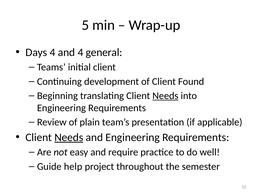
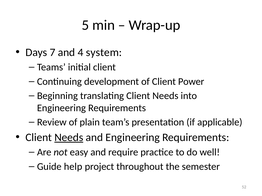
Days 4: 4 -> 7
general: general -> system
Found: Found -> Power
Needs at (165, 96) underline: present -> none
